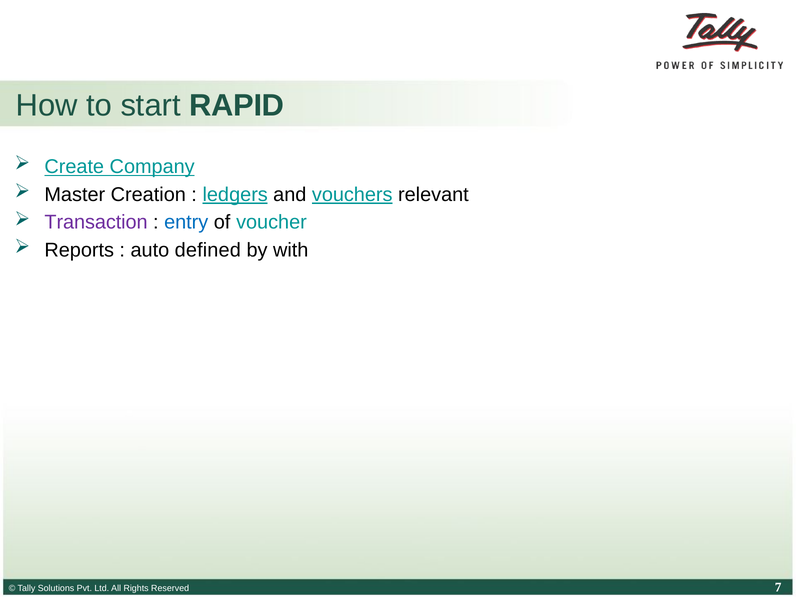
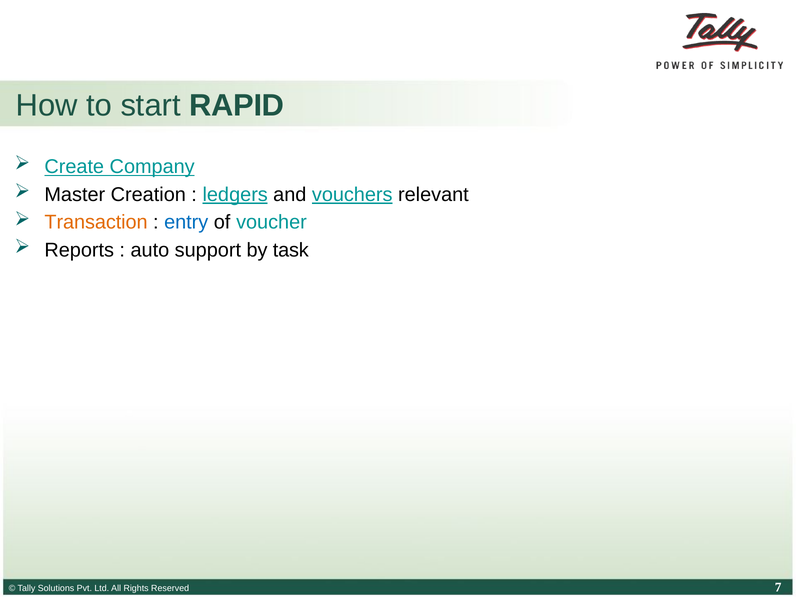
Transaction colour: purple -> orange
defined: defined -> support
with: with -> task
